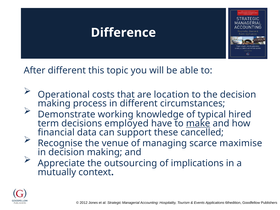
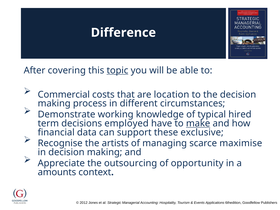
After different: different -> covering
topic underline: none -> present
Operational: Operational -> Commercial
cancelled: cancelled -> exclusive
venue: venue -> artists
implications: implications -> opportunity
mutually: mutually -> amounts
